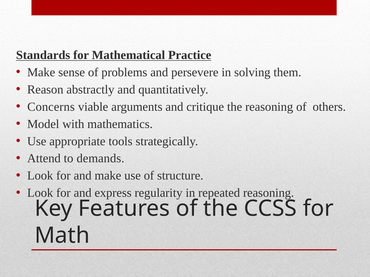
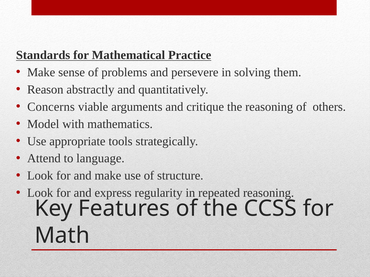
demands: demands -> language
